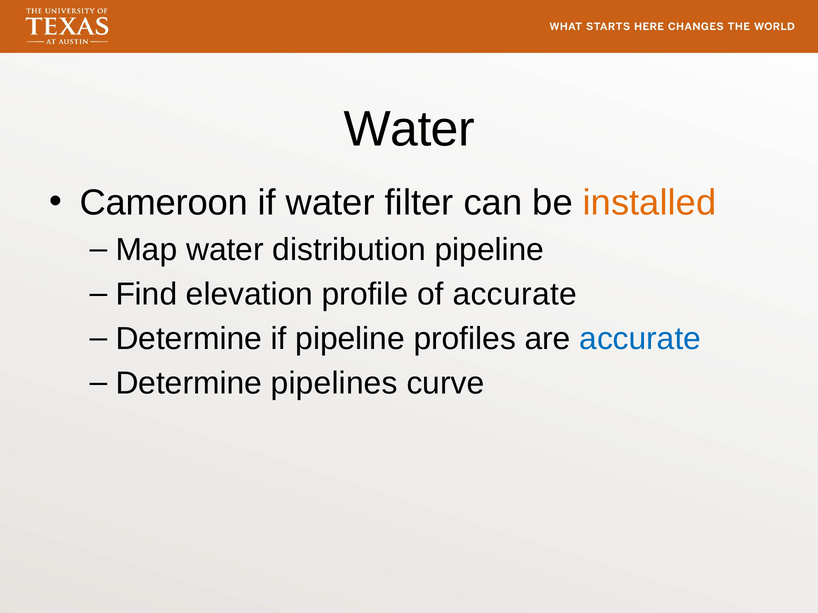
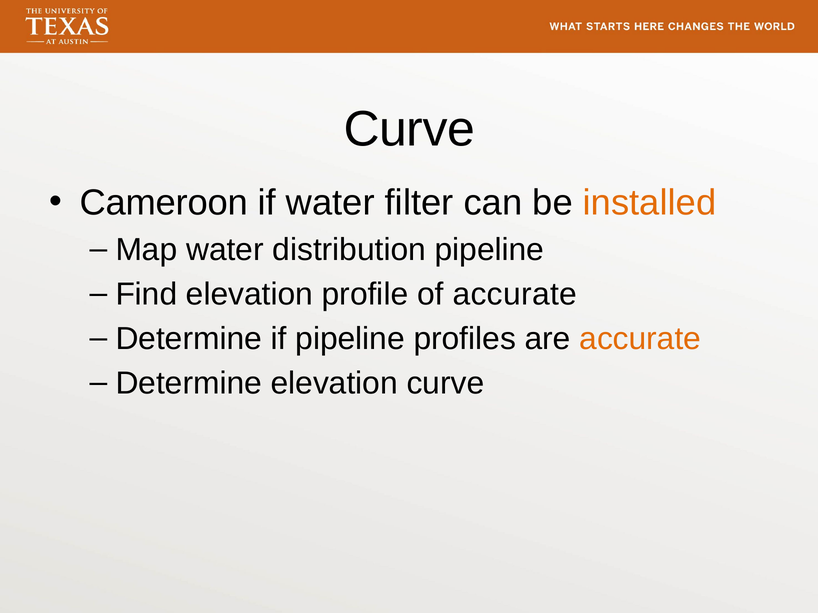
Water at (409, 130): Water -> Curve
accurate at (640, 339) colour: blue -> orange
Determine pipelines: pipelines -> elevation
